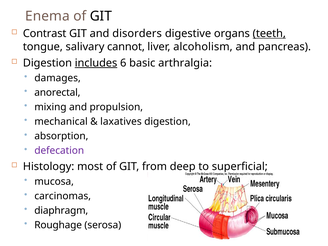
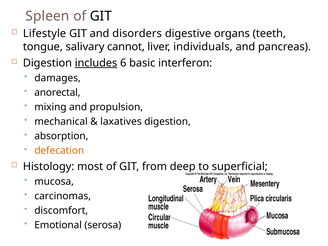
Enema: Enema -> Spleen
Contrast: Contrast -> Lifestyle
teeth underline: present -> none
alcoholism: alcoholism -> individuals
arthralgia: arthralgia -> interferon
defecation colour: purple -> orange
diaphragm: diaphragm -> discomfort
Roughage: Roughage -> Emotional
